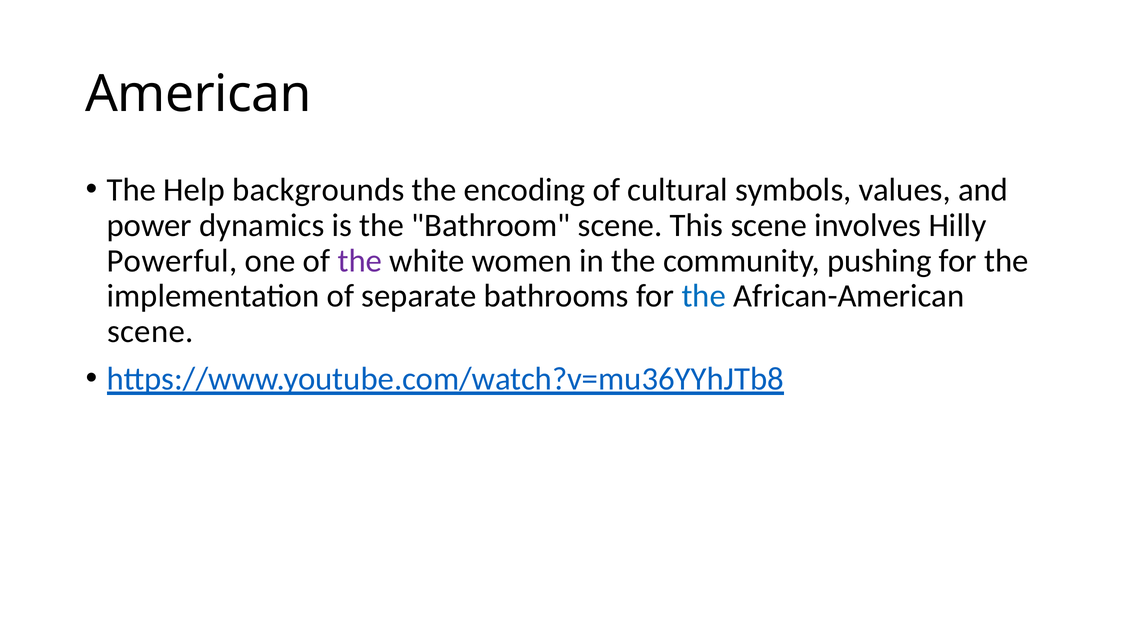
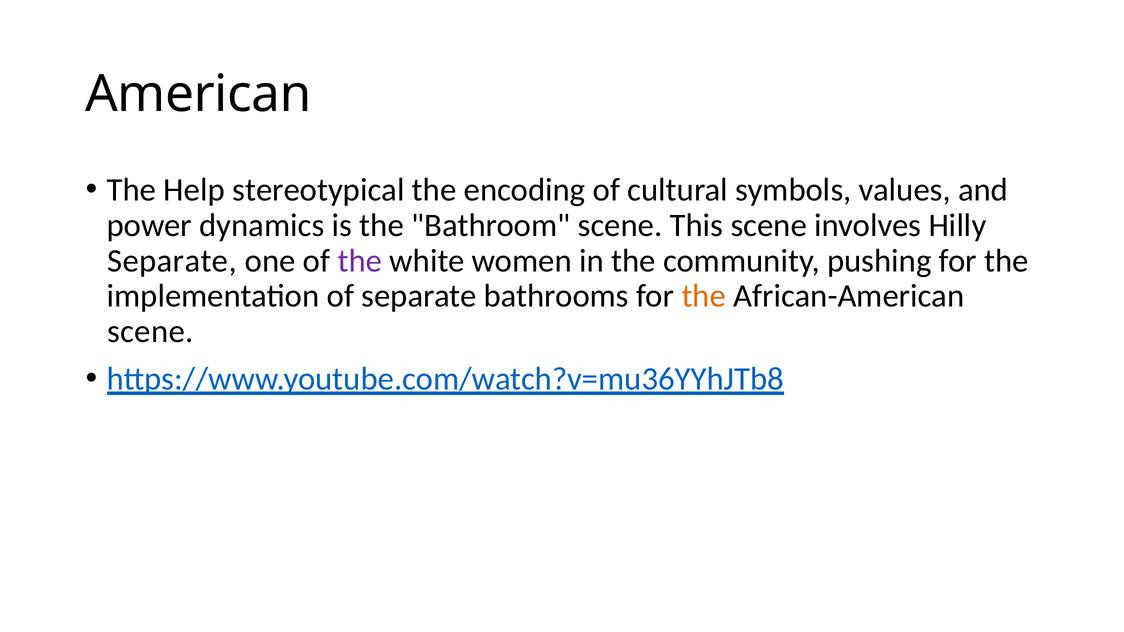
backgrounds: backgrounds -> stereotypical
Powerful at (172, 261): Powerful -> Separate
the at (704, 296) colour: blue -> orange
